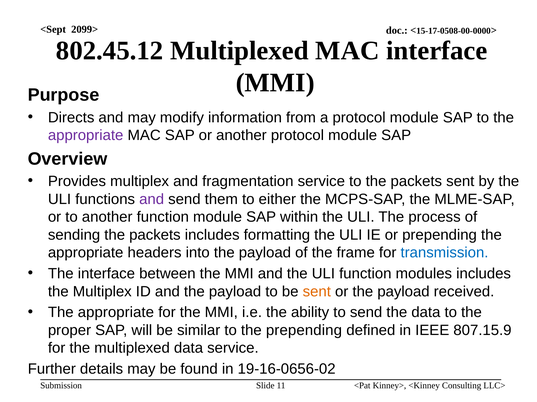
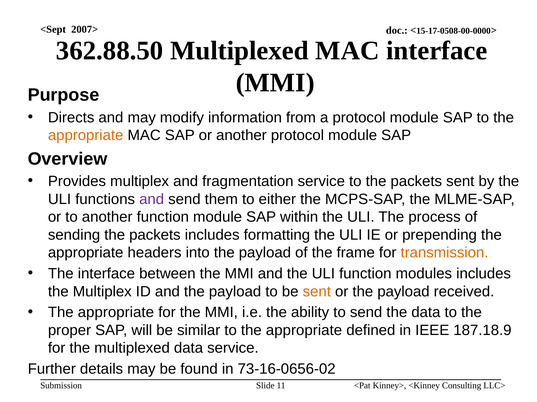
2099>: 2099> -> 2007>
802.45.12: 802.45.12 -> 362.88.50
appropriate at (86, 136) colour: purple -> orange
transmission colour: blue -> orange
similar to the prepending: prepending -> appropriate
807.15.9: 807.15.9 -> 187.18.9
19-16-0656-02: 19-16-0656-02 -> 73-16-0656-02
